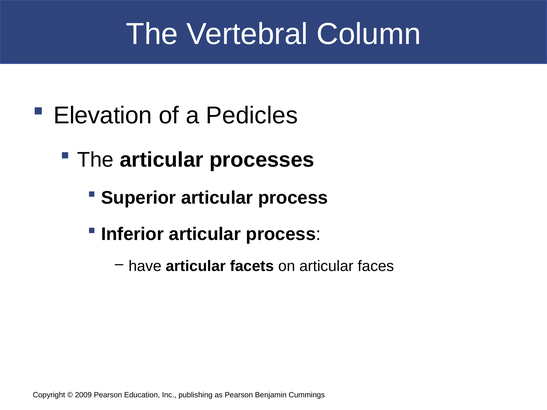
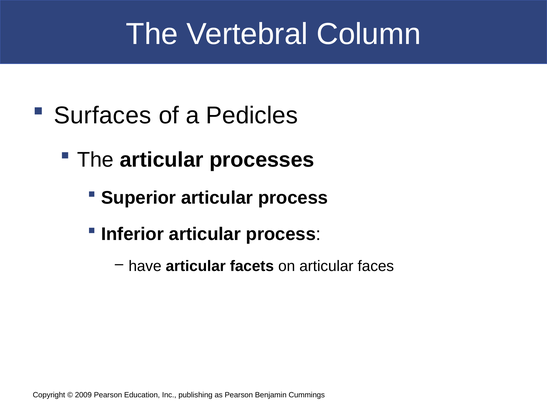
Elevation: Elevation -> Surfaces
